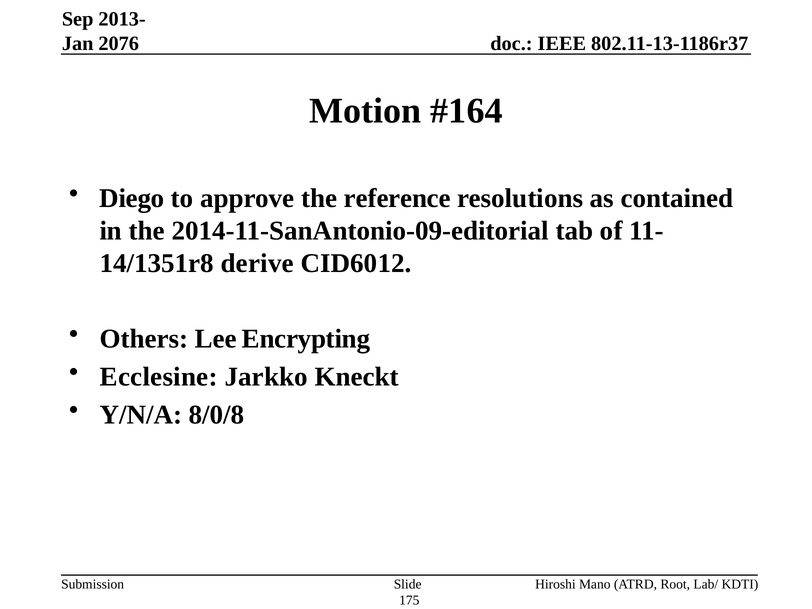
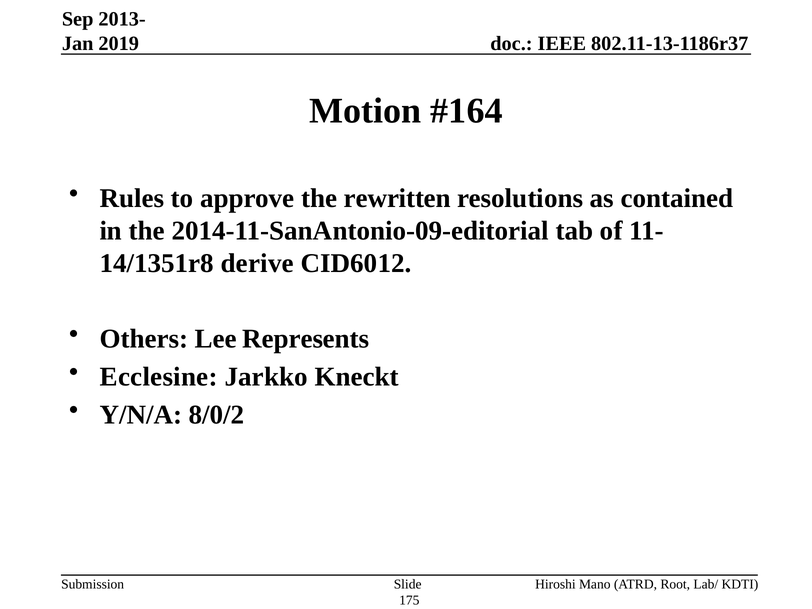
2076: 2076 -> 2019
Diego: Diego -> Rules
reference: reference -> rewritten
Encrypting: Encrypting -> Represents
8/0/8: 8/0/8 -> 8/0/2
